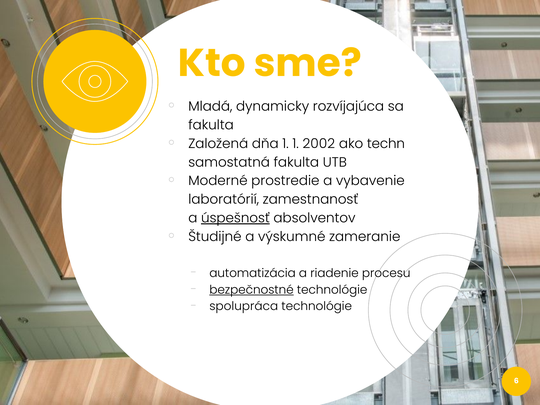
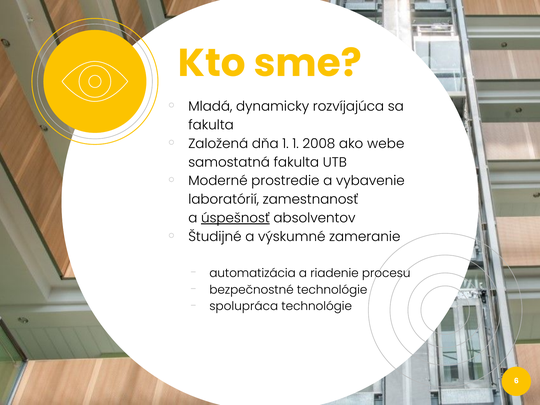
2002: 2002 -> 2008
techn: techn -> webe
bezpečnostné underline: present -> none
